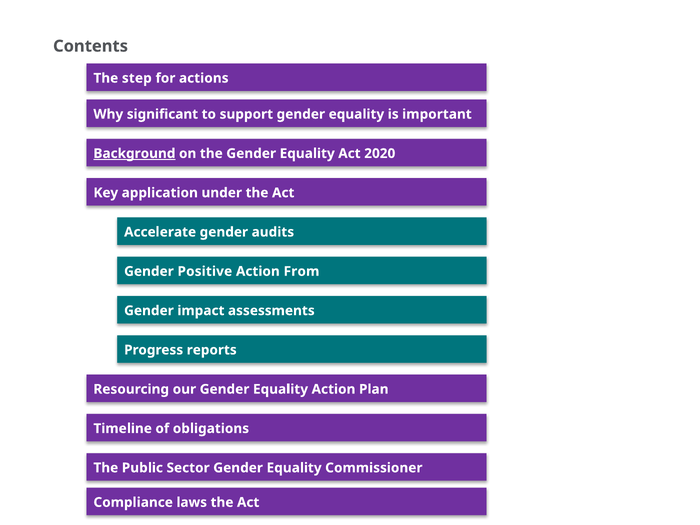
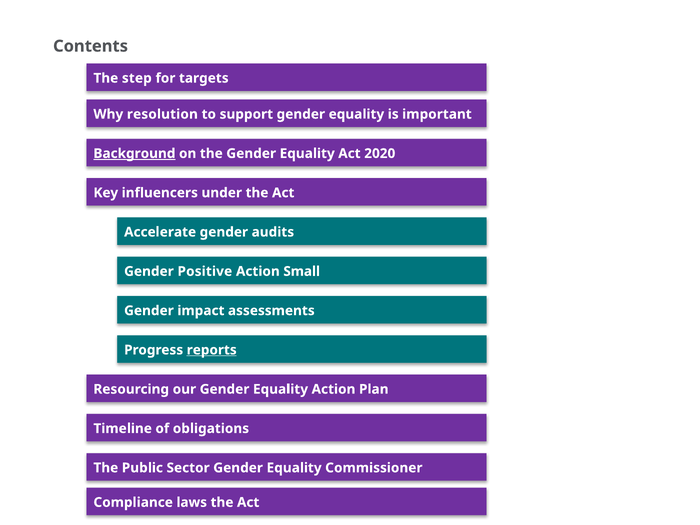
actions: actions -> targets
significant: significant -> resolution
application: application -> influencers
From: From -> Small
reports underline: none -> present
